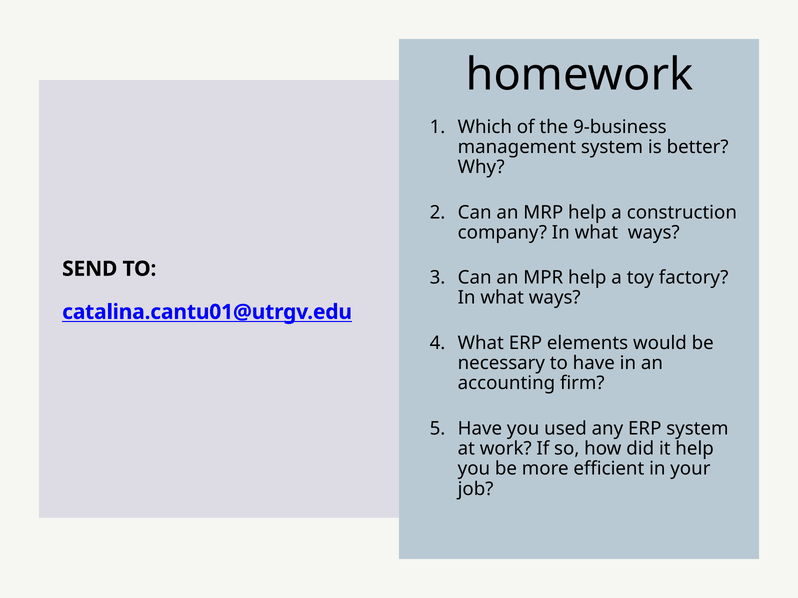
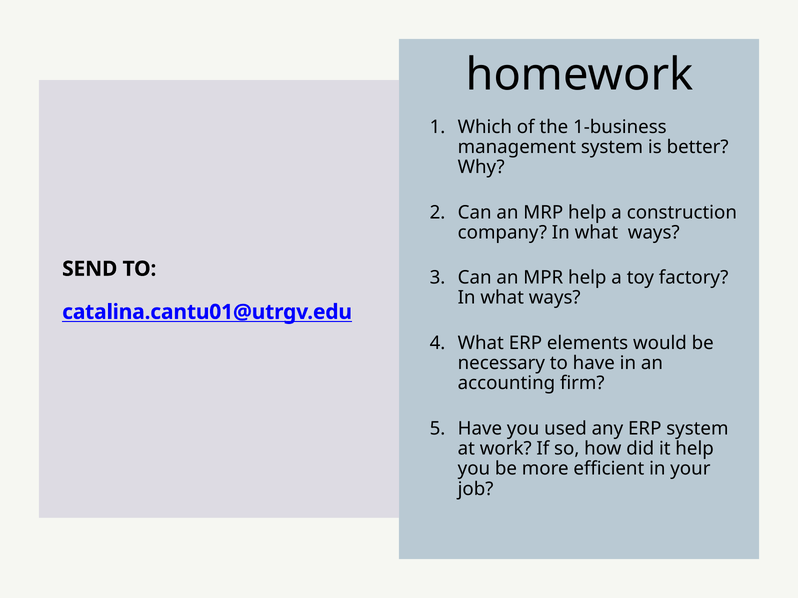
9-business: 9-business -> 1-business
